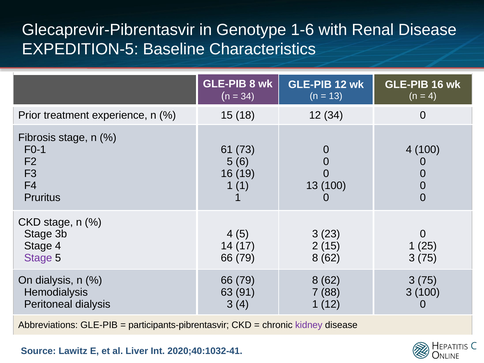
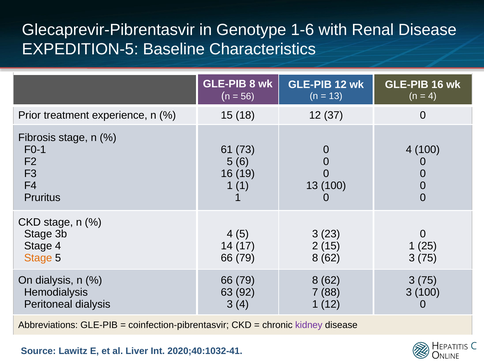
34 at (248, 96): 34 -> 56
12 34: 34 -> 37
Stage at (38, 258) colour: purple -> orange
91: 91 -> 92
participants-pibrentasvir: participants-pibrentasvir -> coinfection-pibrentasvir
